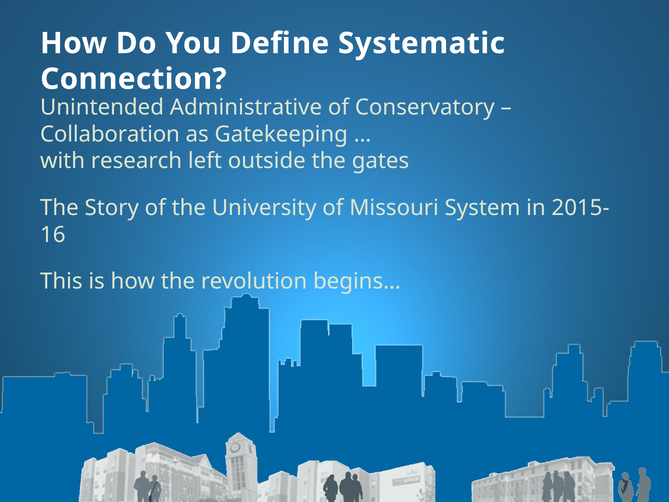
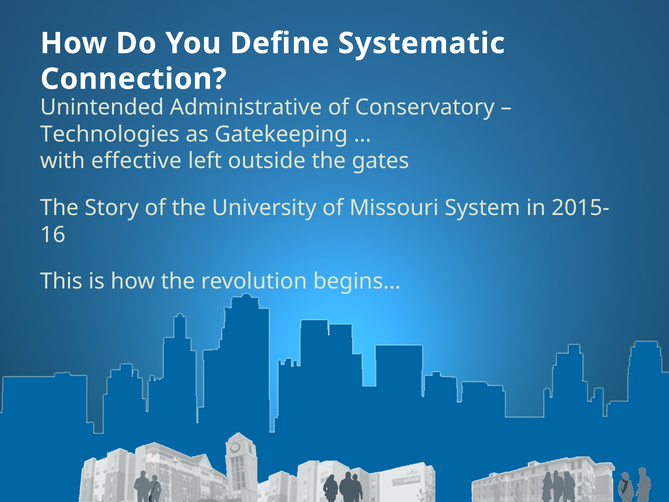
Collaboration: Collaboration -> Technologies
research: research -> effective
